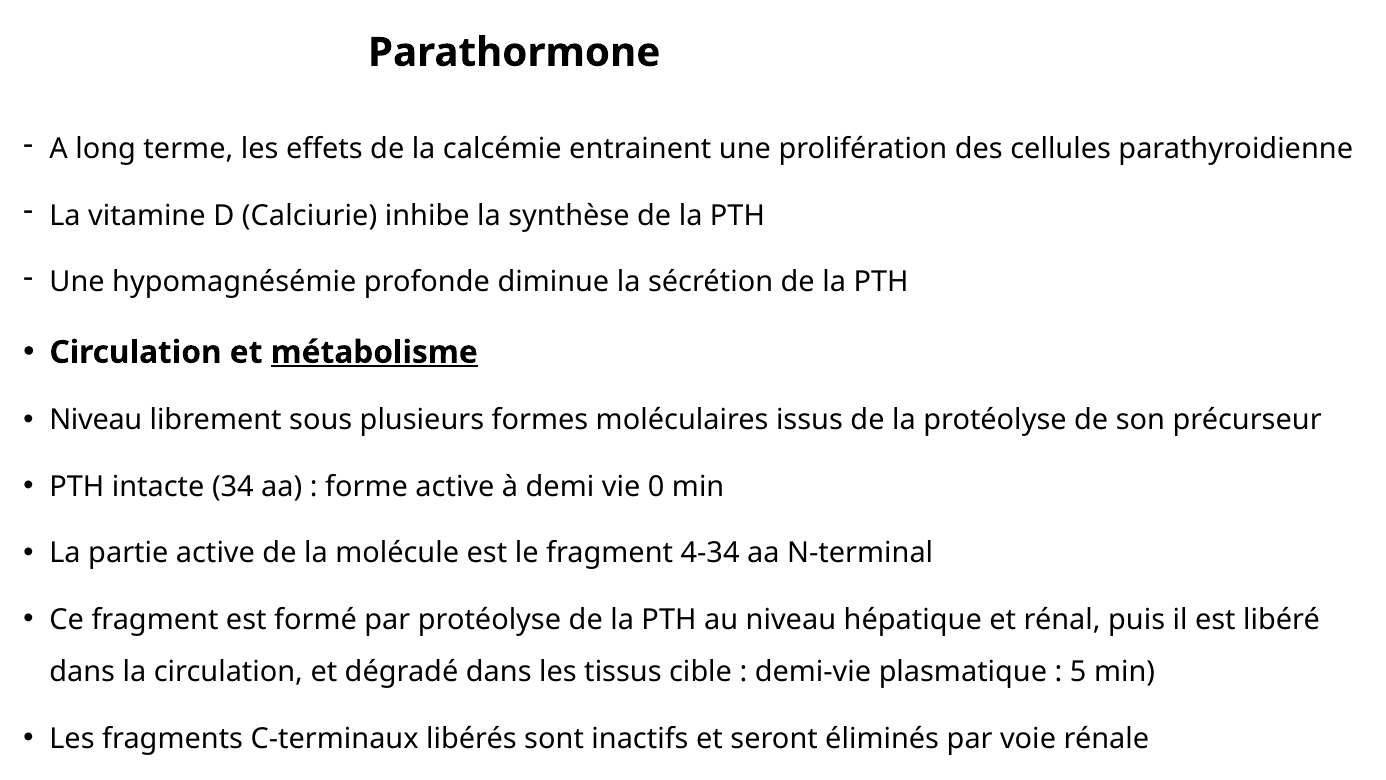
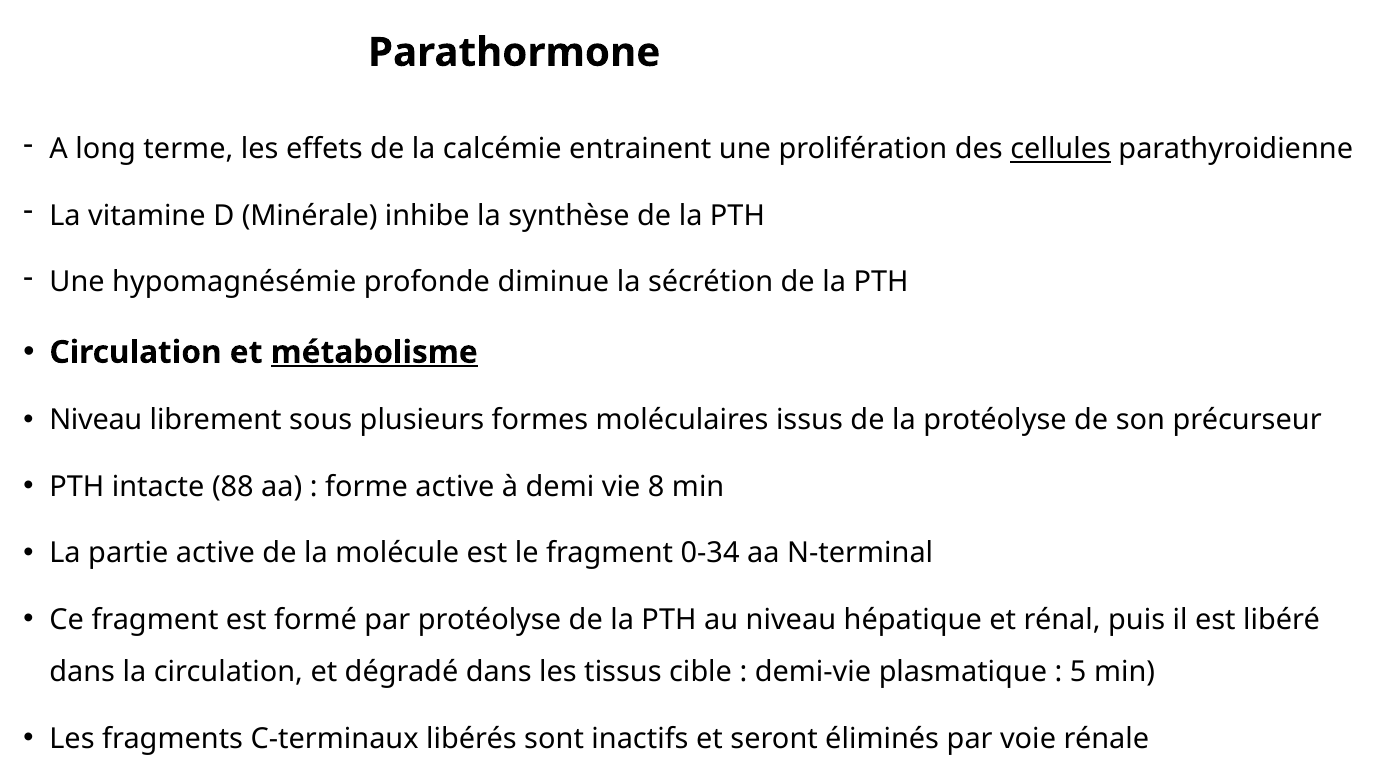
cellules underline: none -> present
Calciurie: Calciurie -> Minérale
34: 34 -> 88
0: 0 -> 8
4-34: 4-34 -> 0-34
